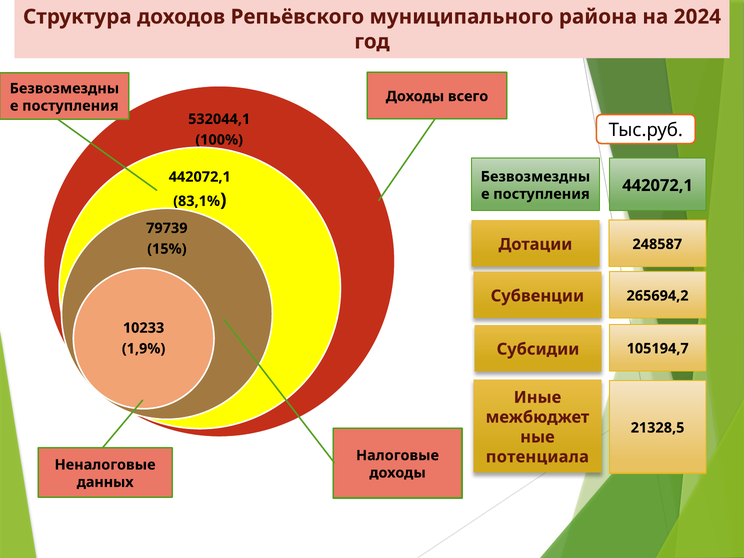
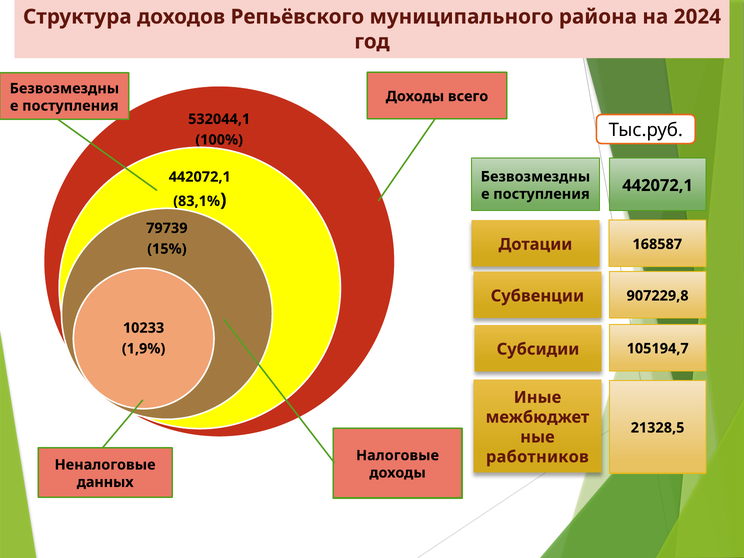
248587: 248587 -> 168587
265694,2: 265694,2 -> 907229,8
потенциала: потенциала -> работников
